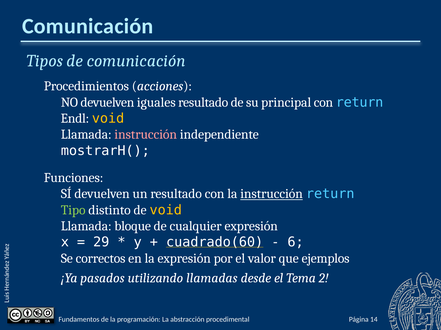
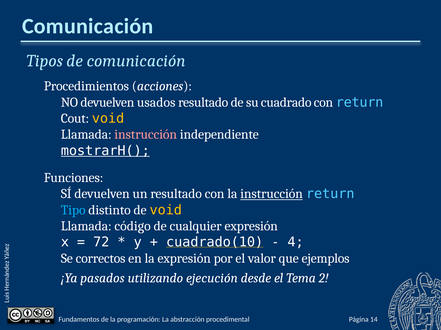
iguales: iguales -> usados
principal: principal -> cuadrado
Endl: Endl -> Cout
mostrarH( underline: none -> present
Tipo colour: light green -> light blue
bloque: bloque -> código
29: 29 -> 72
cuadrado(60: cuadrado(60 -> cuadrado(10
6: 6 -> 4
llamadas: llamadas -> ejecución
